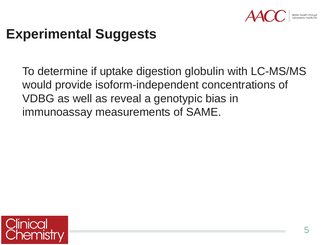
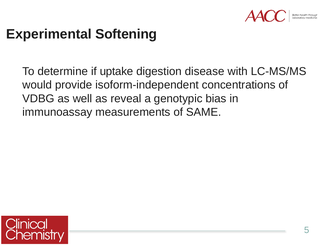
Suggests: Suggests -> Softening
globulin: globulin -> disease
